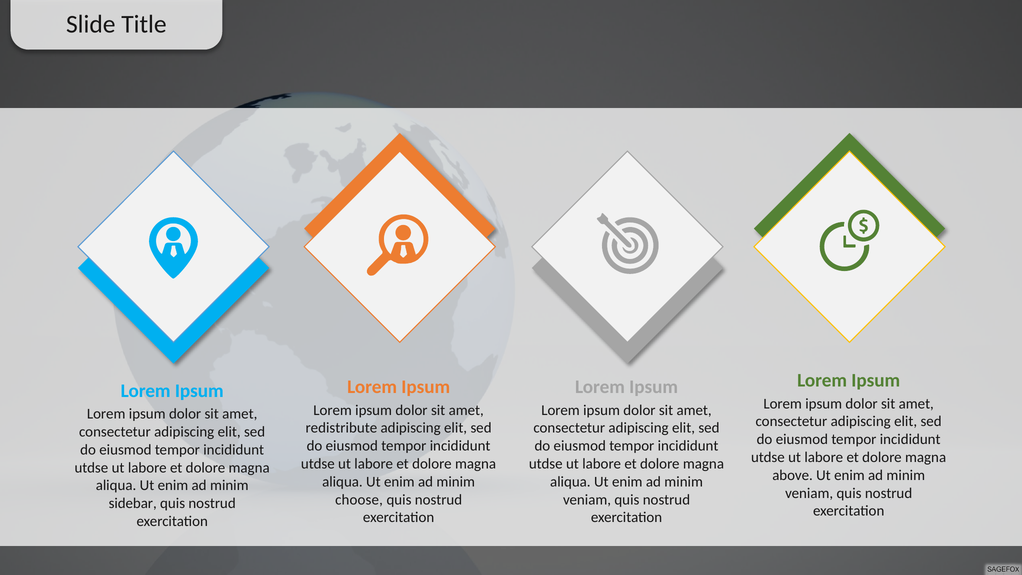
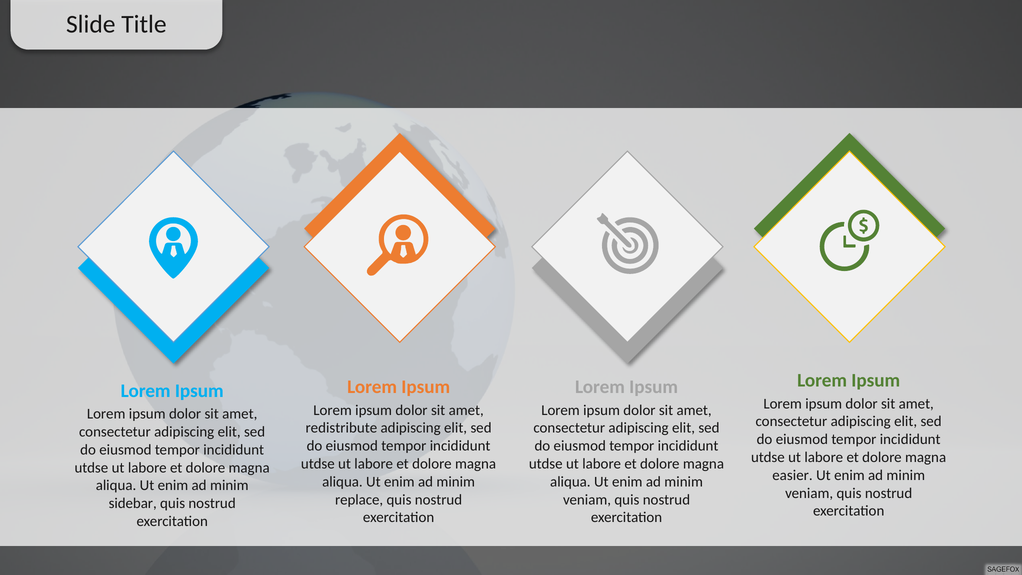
above: above -> easier
choose: choose -> replace
